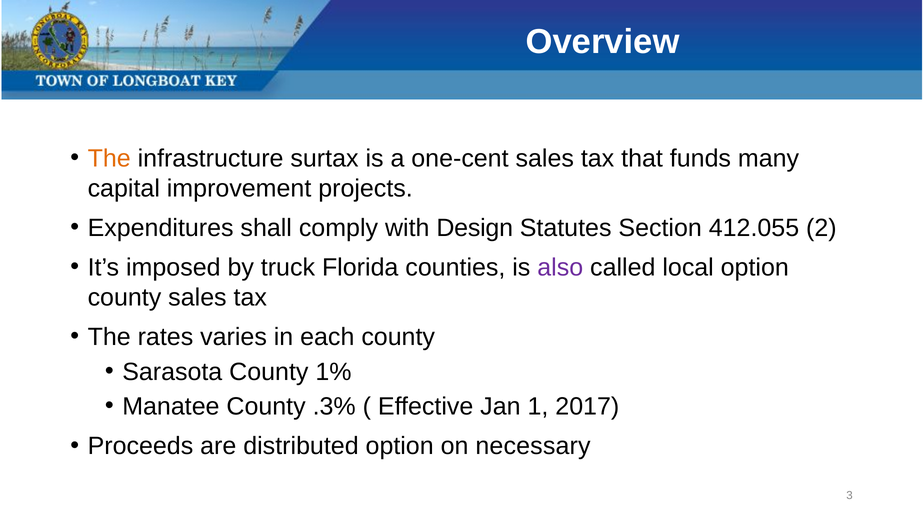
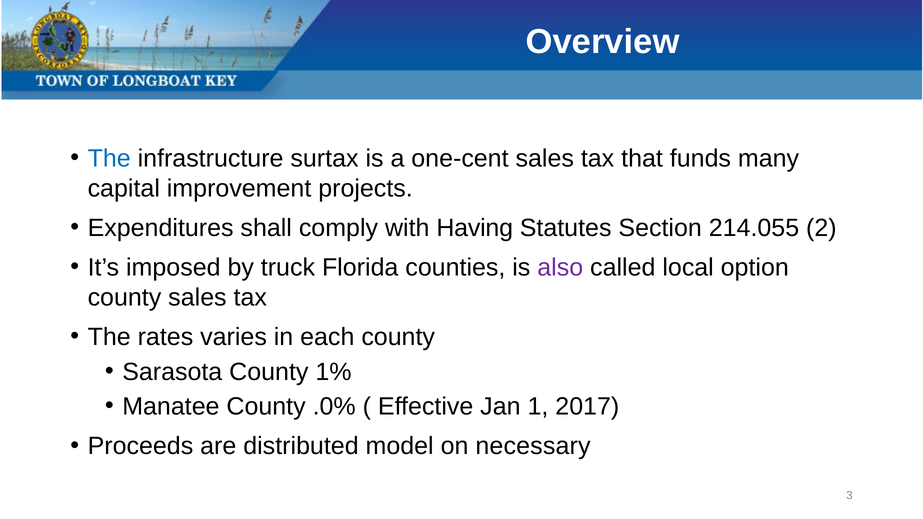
The at (109, 158) colour: orange -> blue
Design: Design -> Having
412.055: 412.055 -> 214.055
.3%: .3% -> .0%
distributed option: option -> model
